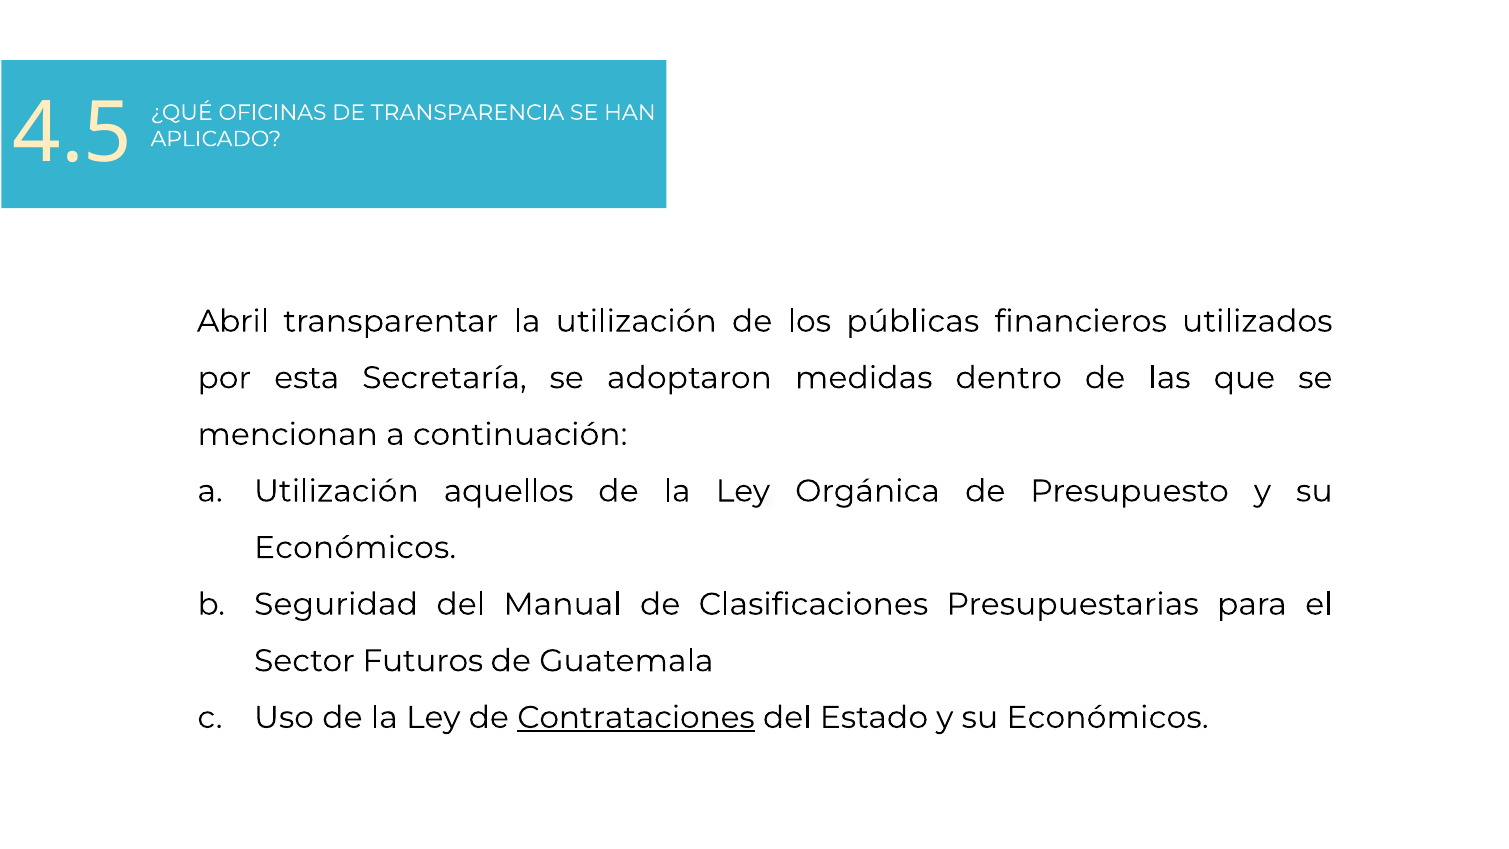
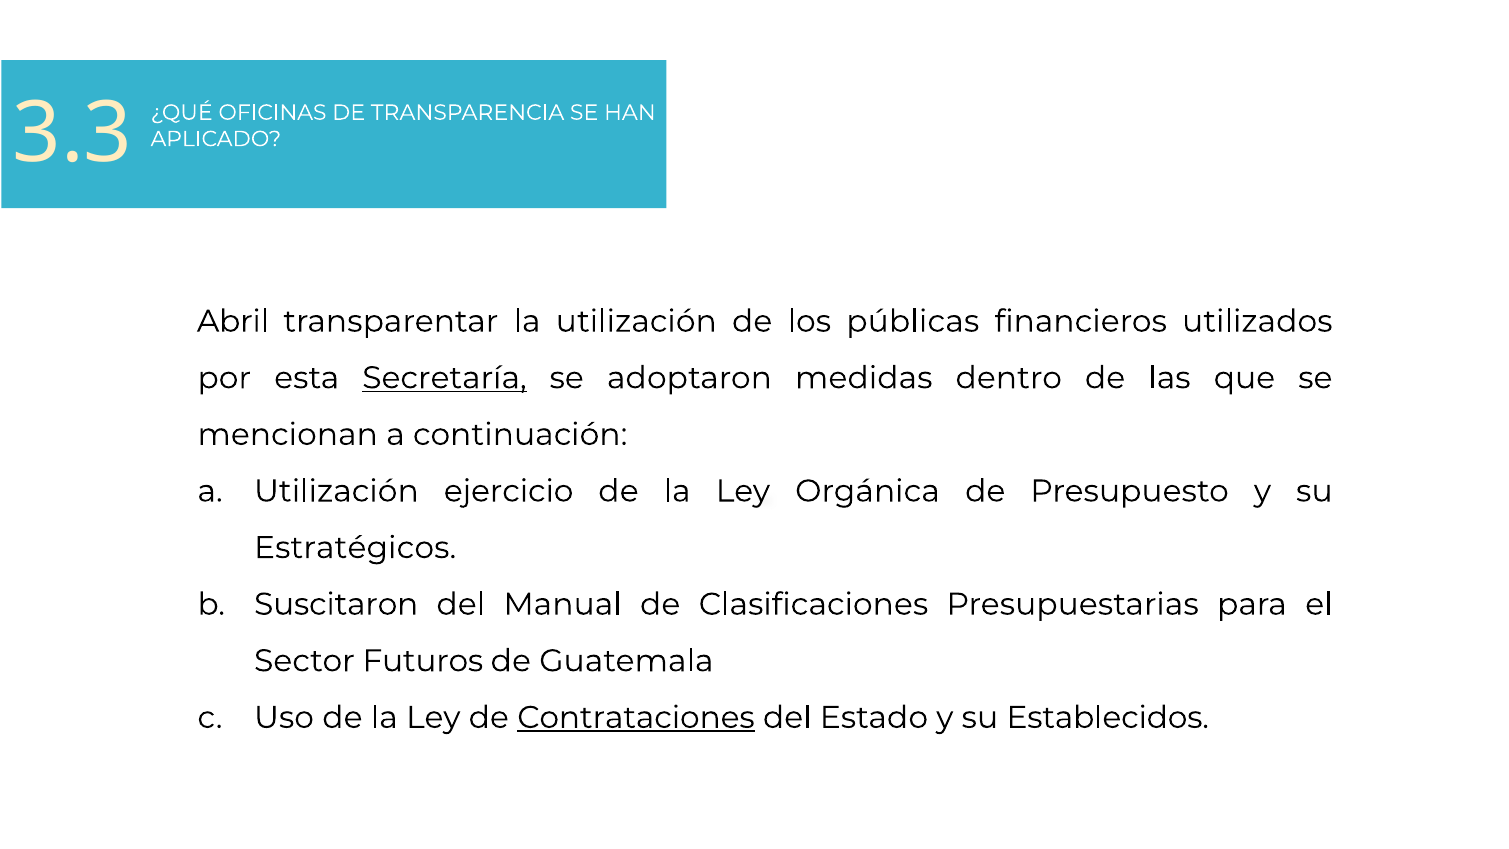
4.5: 4.5 -> 3.3
Secretaría underline: none -> present
aquellos: aquellos -> ejercicio
Económicos at (355, 548): Económicos -> Estratégicos
Seguridad: Seguridad -> Suscitaron
Estado y su Económicos: Económicos -> Establecidos
